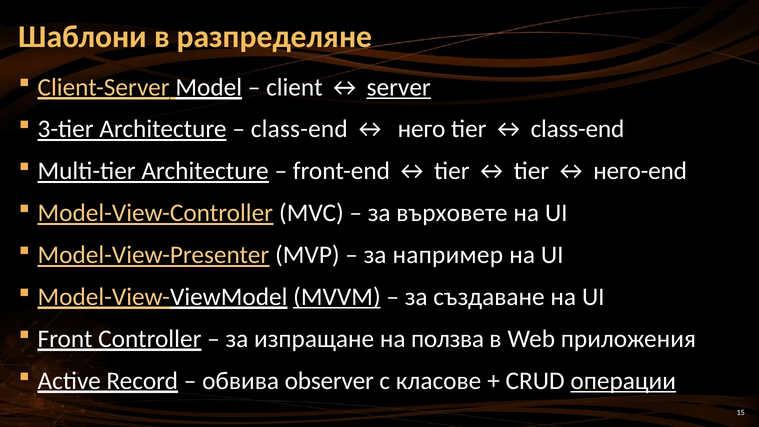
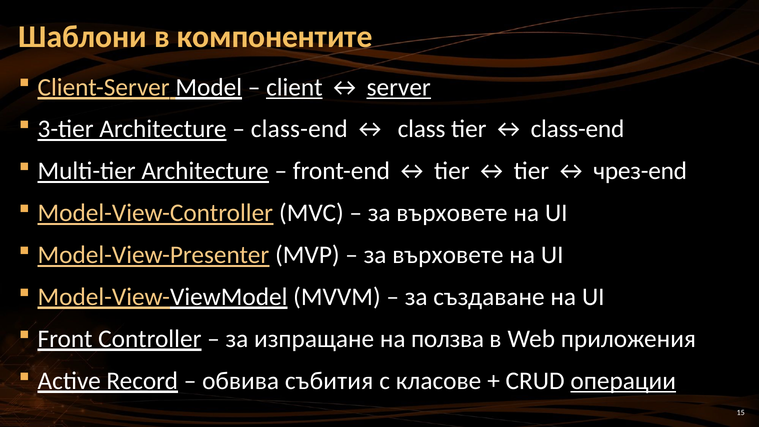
разпределяне: разпределяне -> компонентите
client underline: none -> present
него: него -> class
него-end: него-end -> чрез-end
например at (448, 255): например -> върховете
MVVM underline: present -> none
observer: observer -> събития
